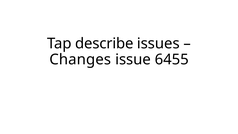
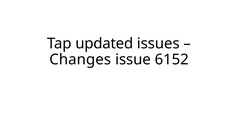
describe: describe -> updated
6455: 6455 -> 6152
